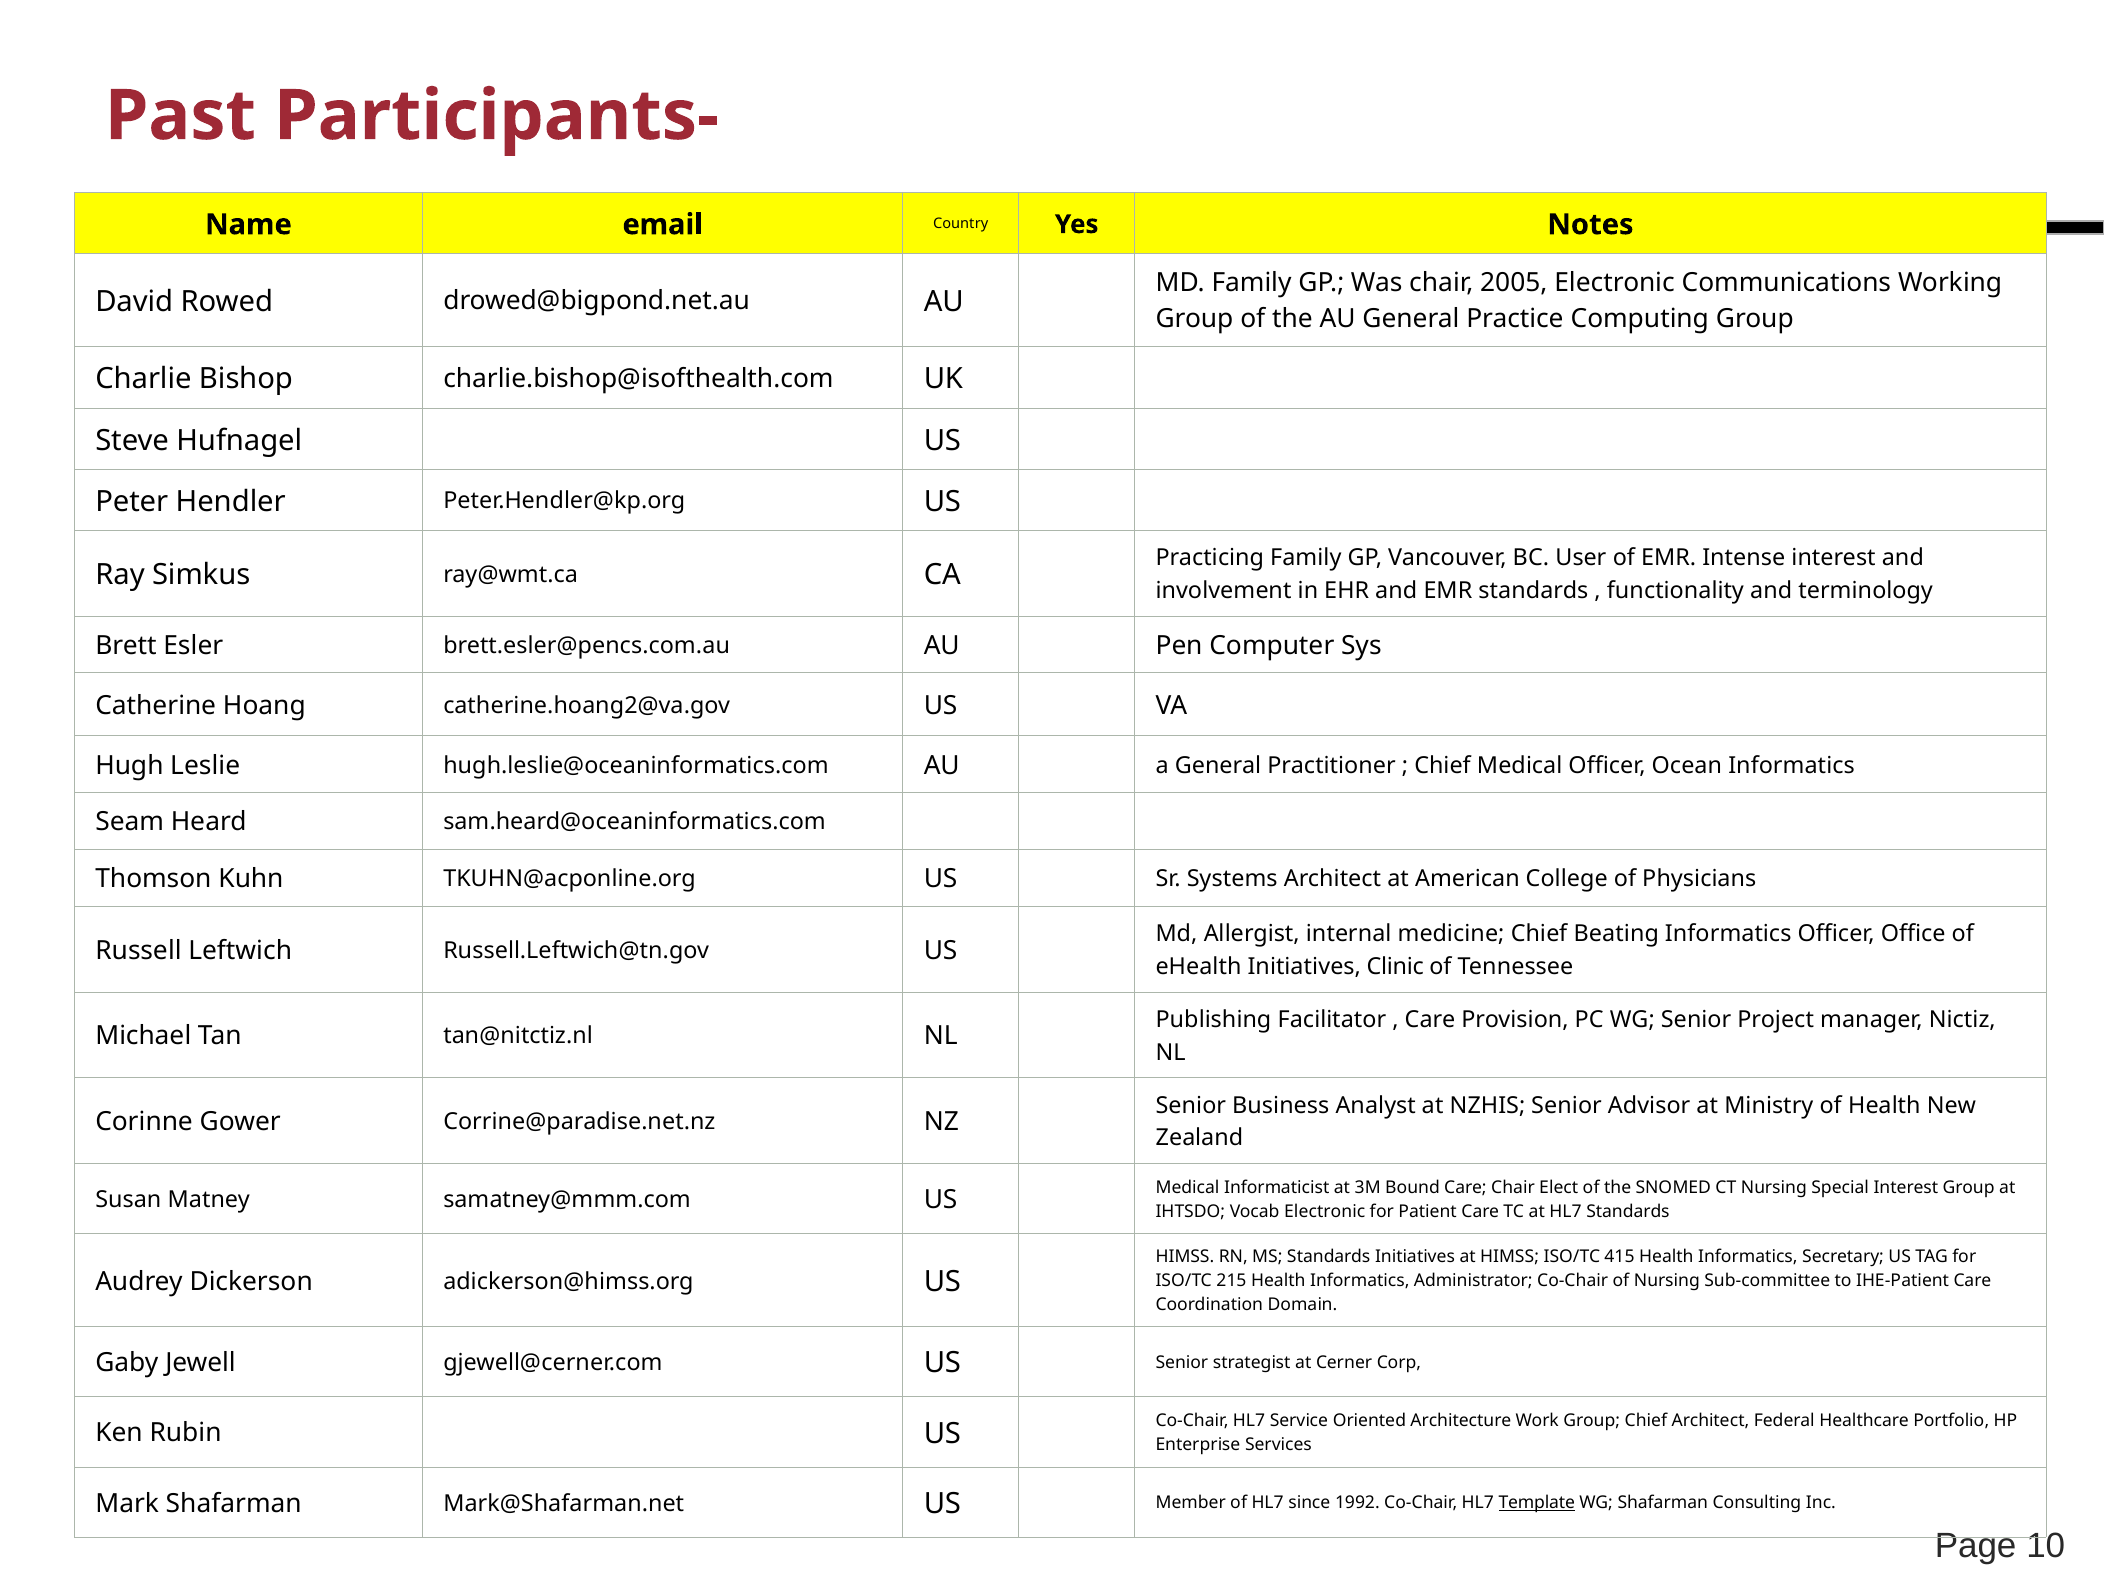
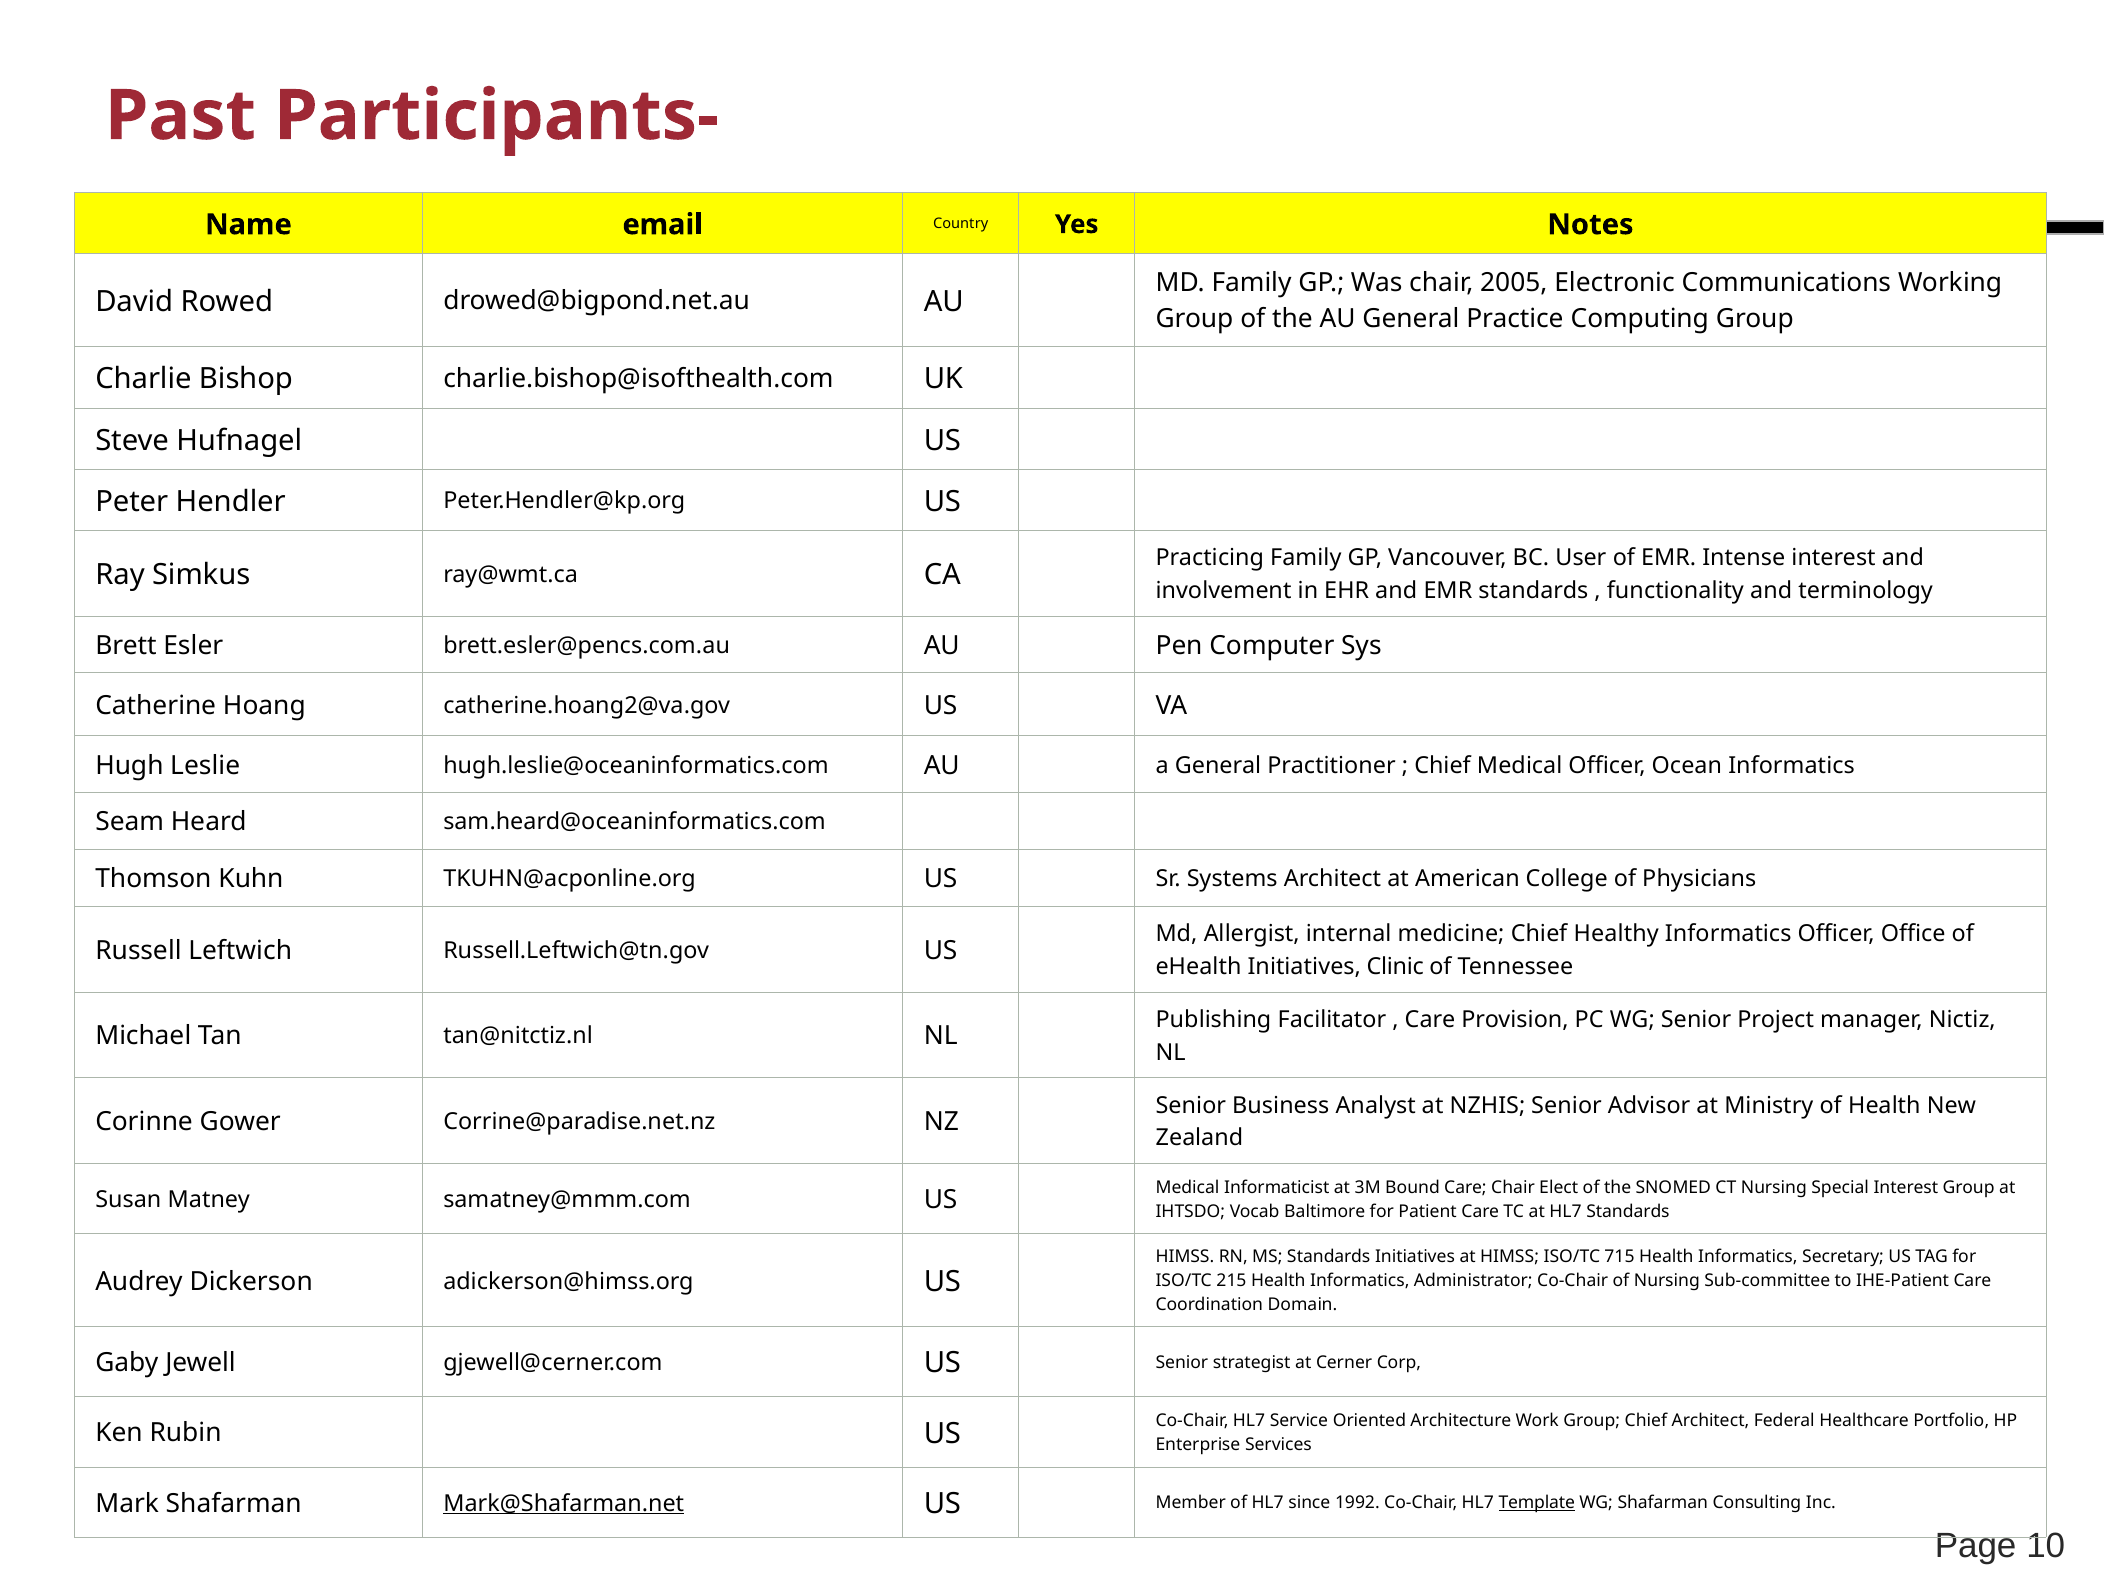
Beating: Beating -> Healthy
Vocab Electronic: Electronic -> Baltimore
415: 415 -> 715
Mark@Shafarman.net underline: none -> present
